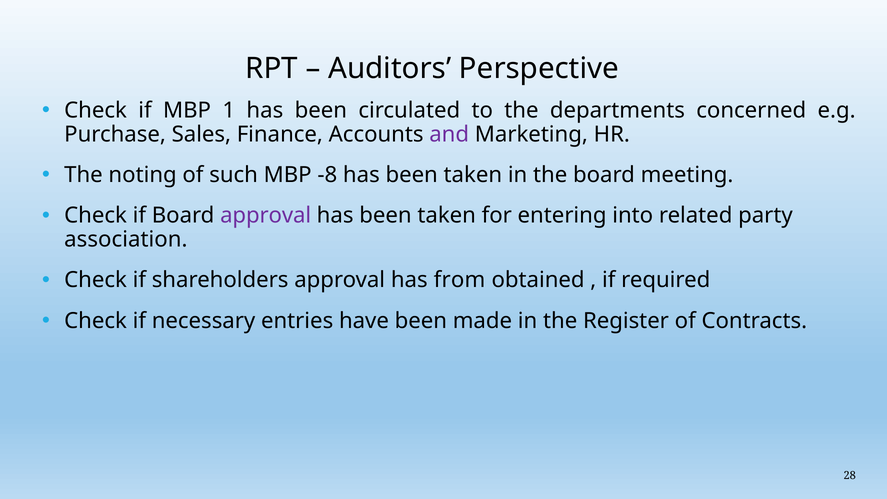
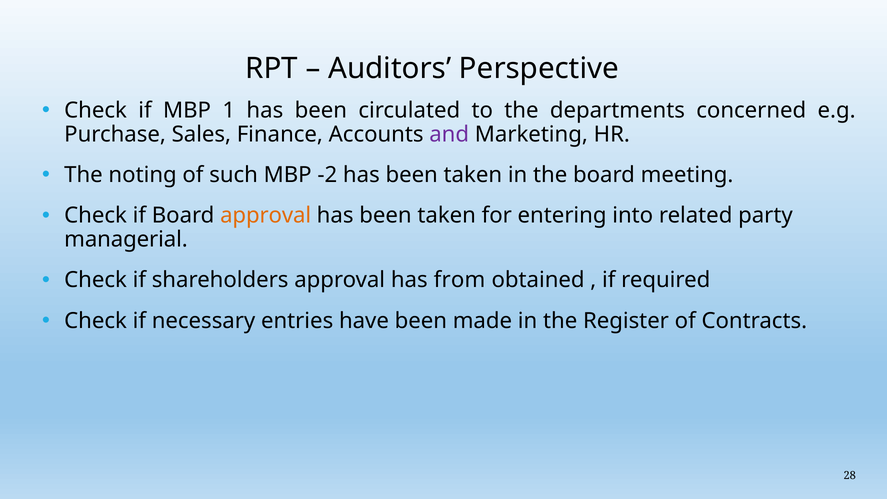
-8: -8 -> -2
approval at (266, 216) colour: purple -> orange
association: association -> managerial
